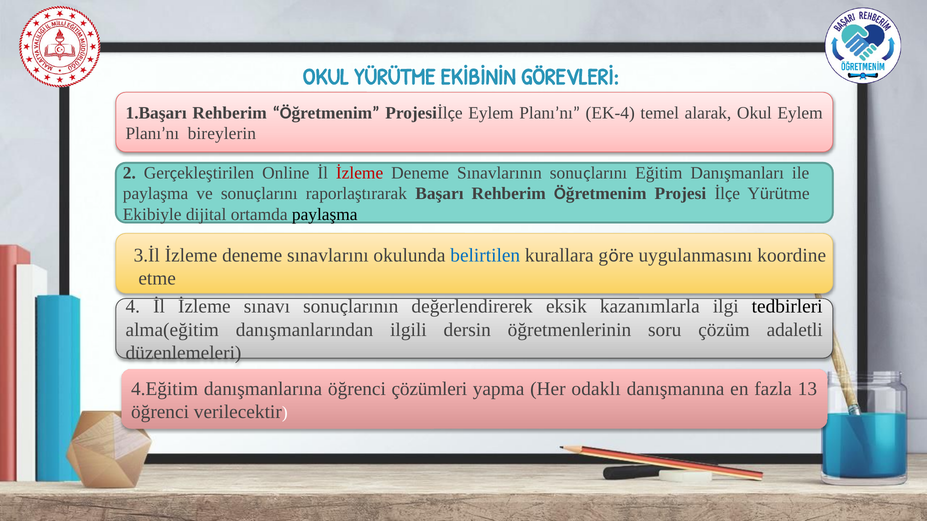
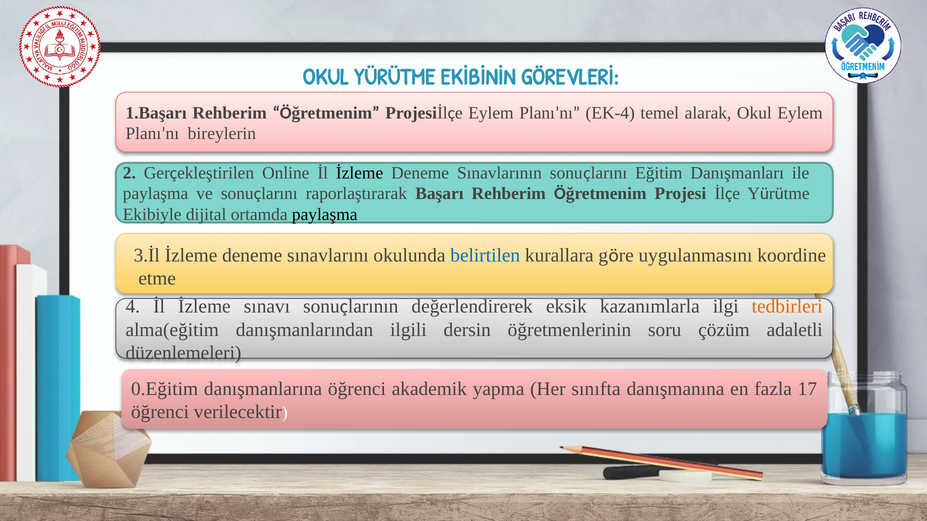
İzleme at (360, 173) colour: red -> black
tedbirleri colour: black -> orange
4.Eğitim: 4.Eğitim -> 0.Eğitim
çözümleri: çözümleri -> akademik
odaklı: odaklı -> sınıfta
13: 13 -> 17
